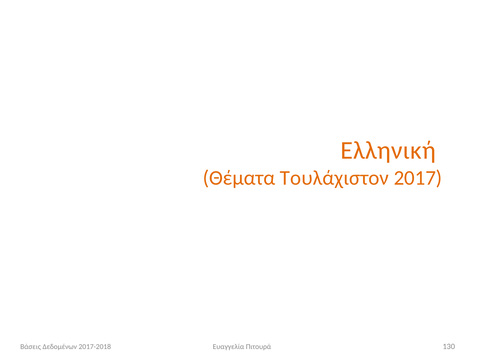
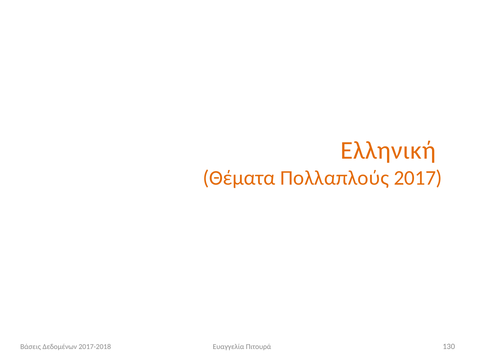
Τουλάχιστον: Τουλάχιστον -> Πολλαπλούς
